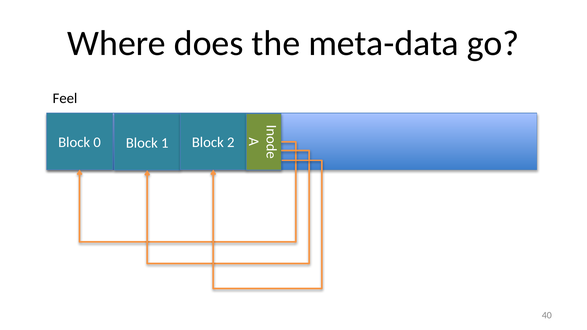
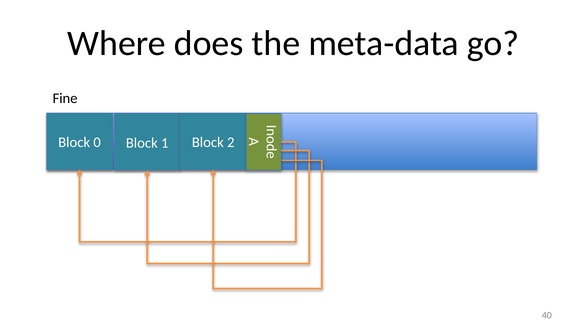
Feel: Feel -> Fine
